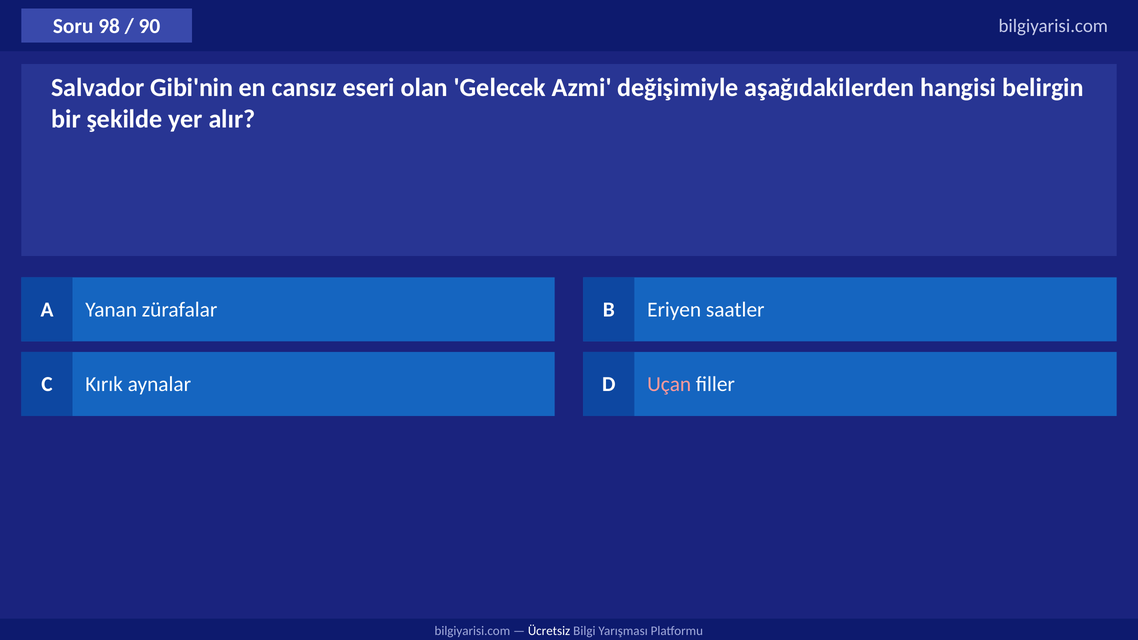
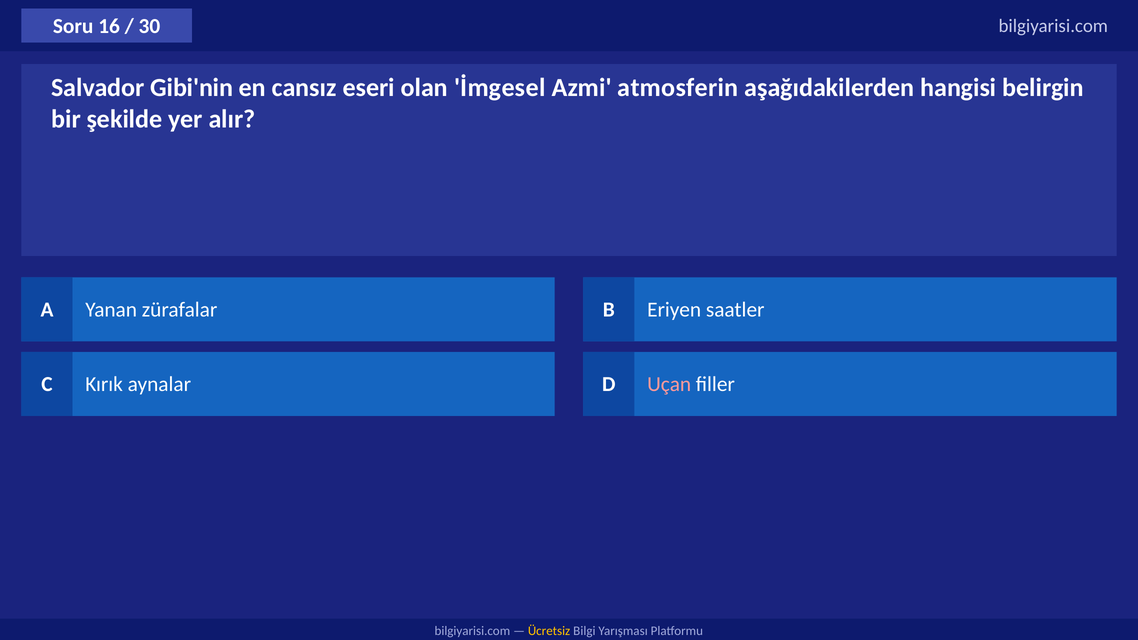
98: 98 -> 16
90: 90 -> 30
Gelecek: Gelecek -> İmgesel
değişimiyle: değişimiyle -> atmosferin
Ücretsiz colour: white -> yellow
